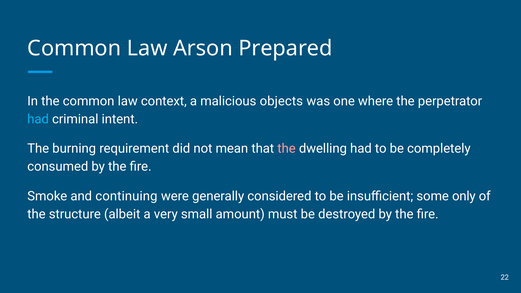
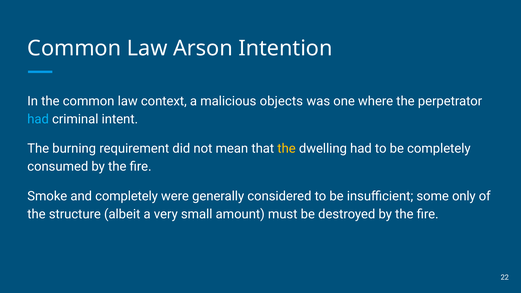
Prepared: Prepared -> Intention
the at (287, 149) colour: pink -> yellow
and continuing: continuing -> completely
